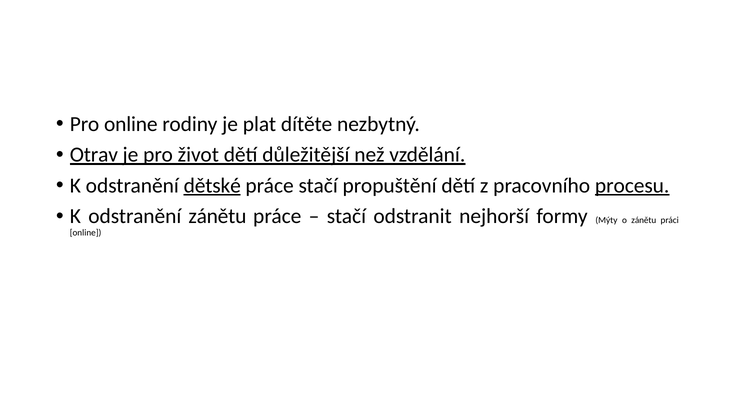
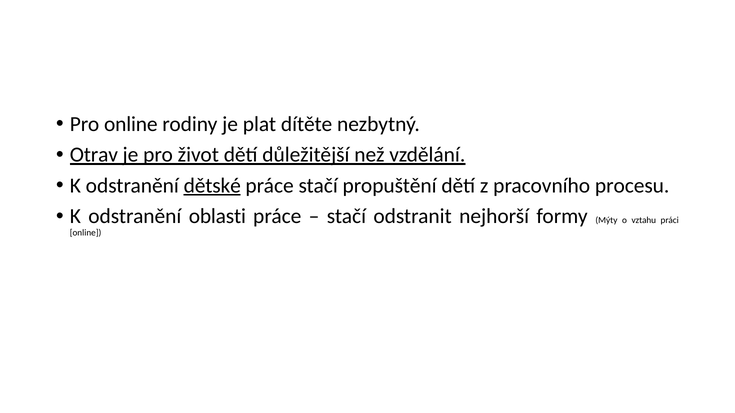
procesu underline: present -> none
odstranění zánětu: zánětu -> oblasti
o zánětu: zánětu -> vztahu
